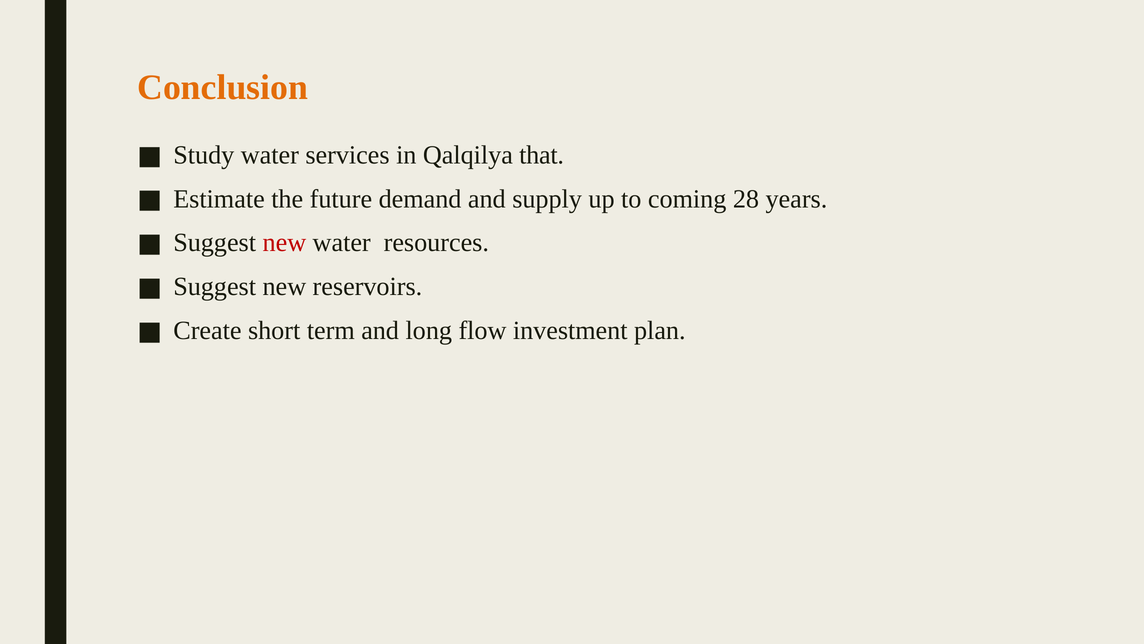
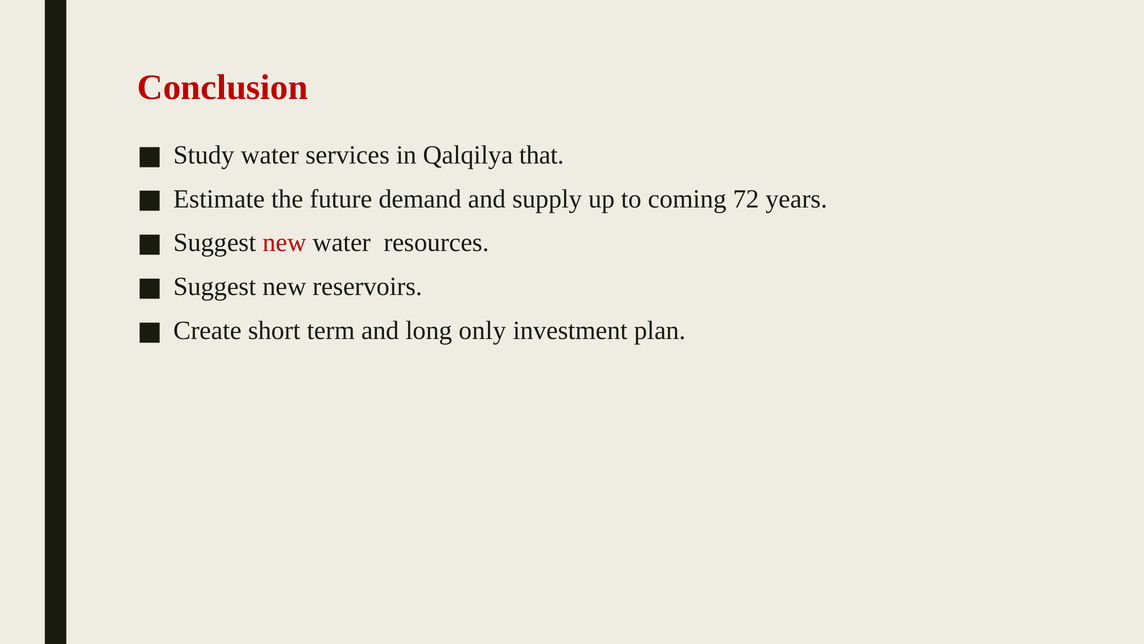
Conclusion colour: orange -> red
28: 28 -> 72
flow: flow -> only
